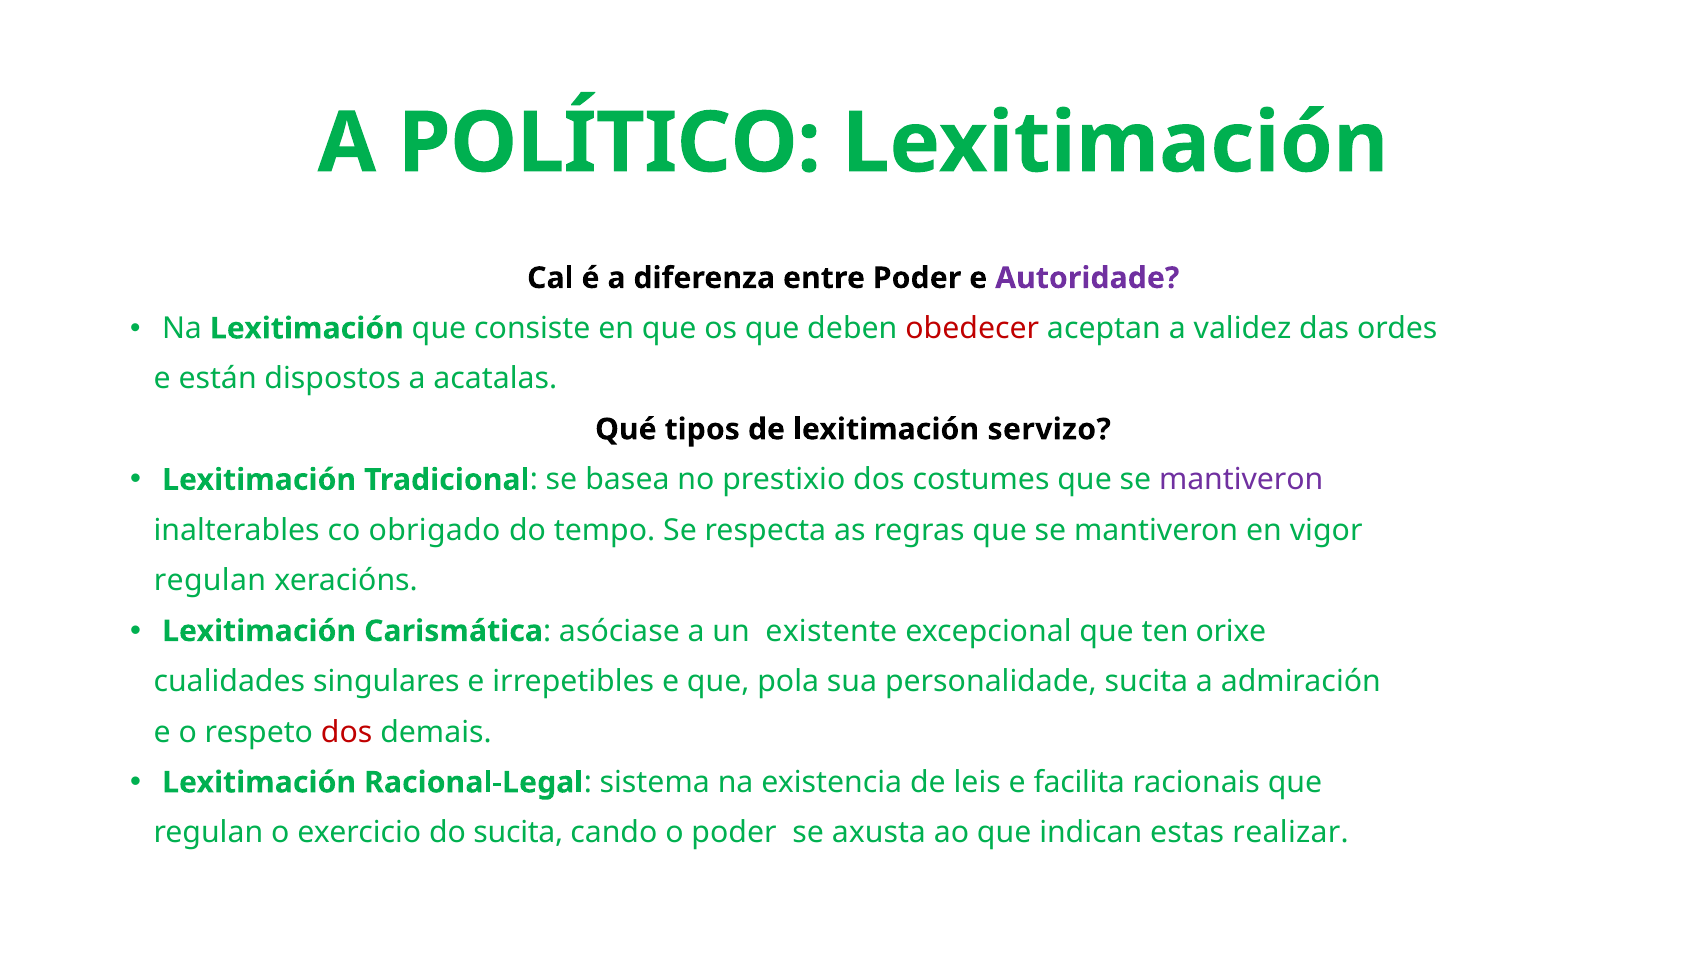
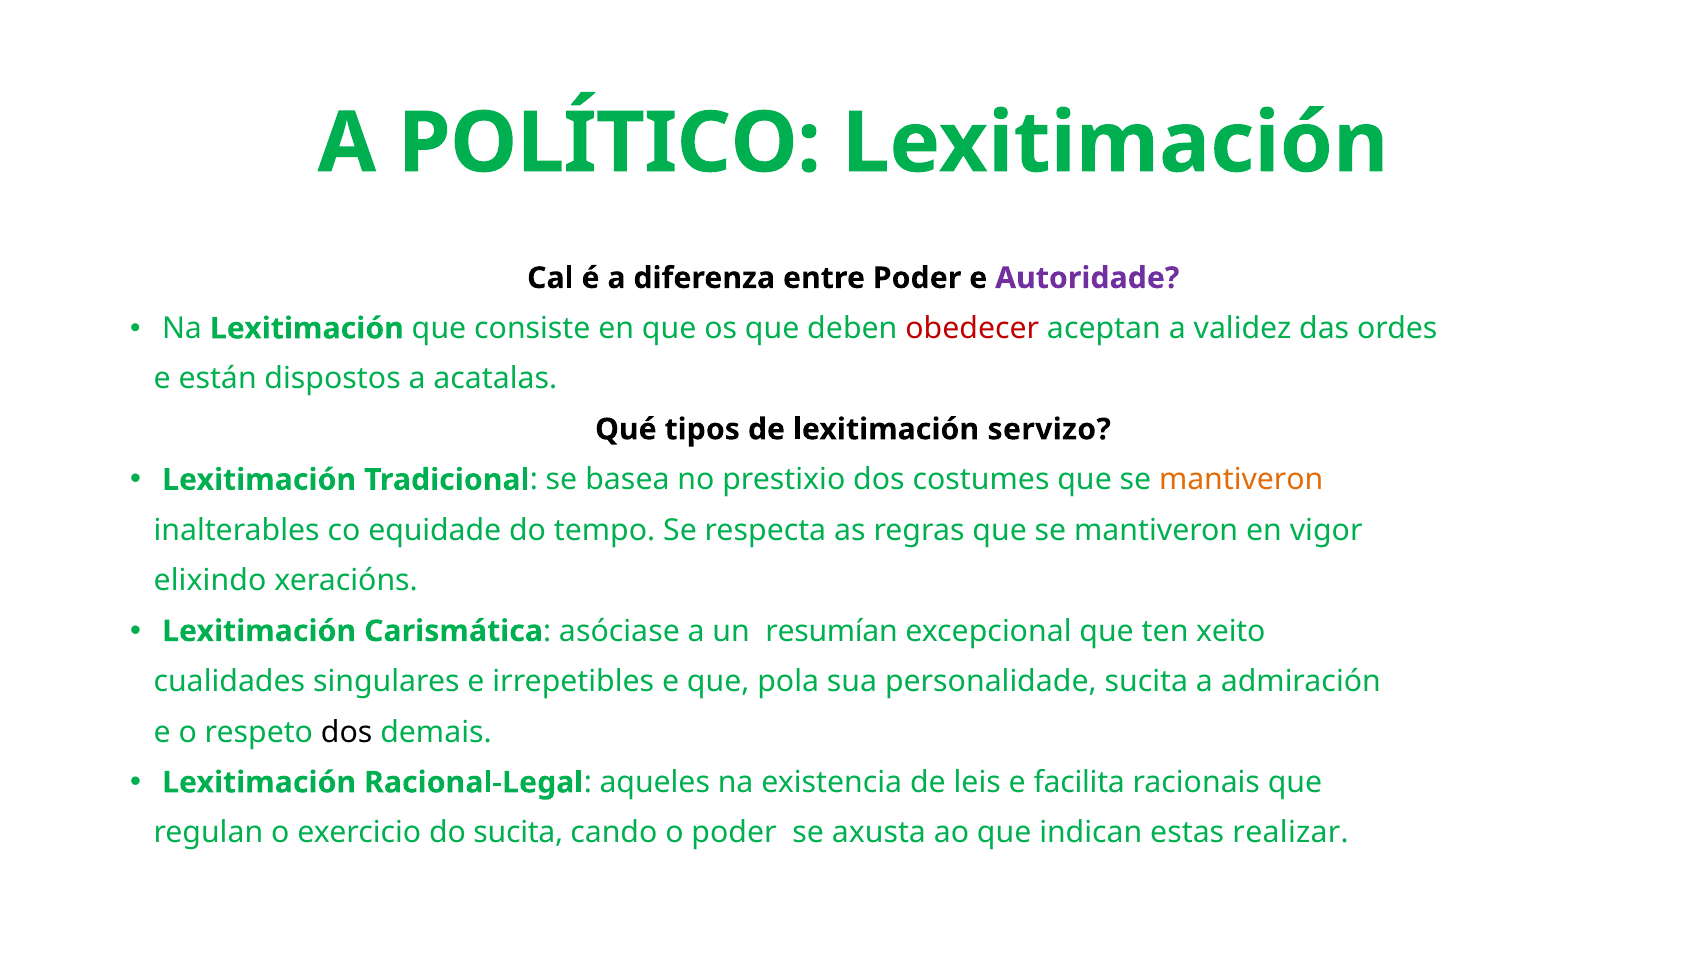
mantiveron at (1241, 480) colour: purple -> orange
obrigado: obrigado -> equidade
regulan at (210, 581): regulan -> elixindo
existente: existente -> resumían
orixe: orixe -> xeito
dos at (347, 732) colour: red -> black
sistema: sistema -> aqueles
